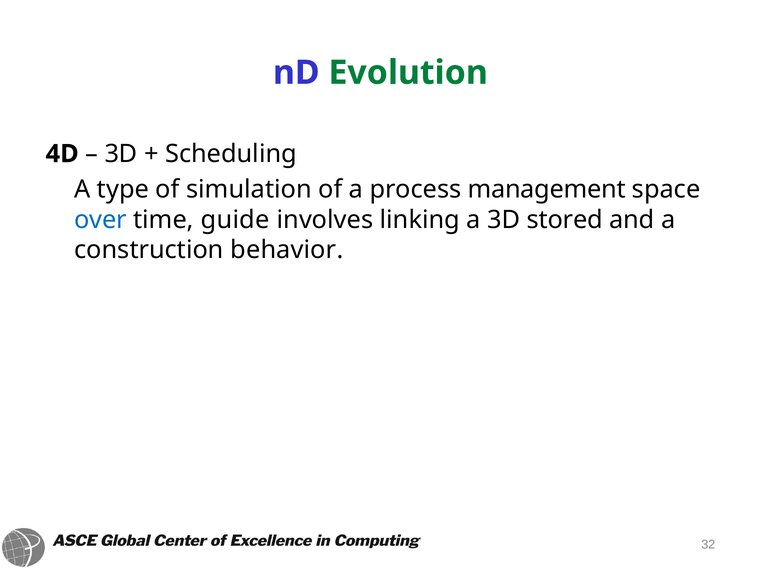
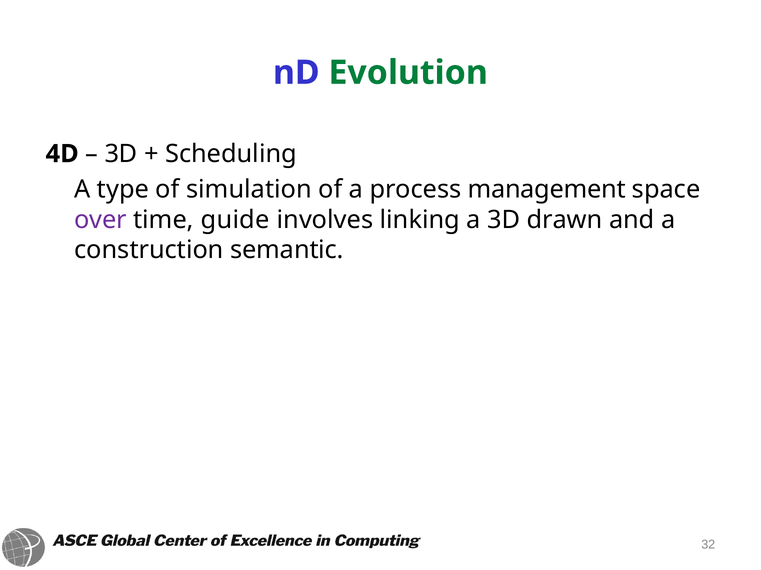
over colour: blue -> purple
stored: stored -> drawn
behavior: behavior -> semantic
